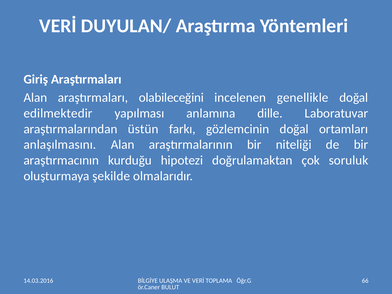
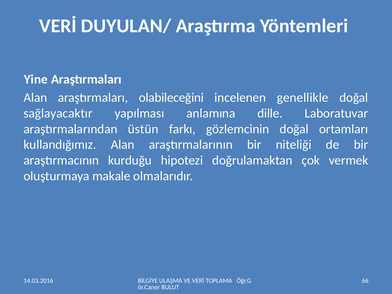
Giriş: Giriş -> Yine
edilmektedir: edilmektedir -> sağlayacaktır
anlaşılmasını: anlaşılmasını -> kullandığımız
soruluk: soruluk -> vermek
şekilde: şekilde -> makale
